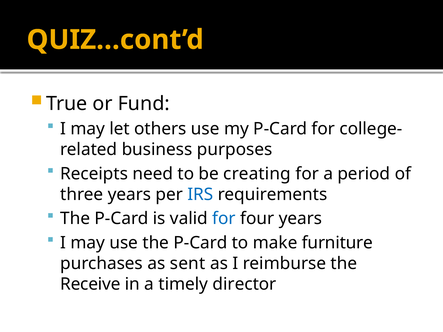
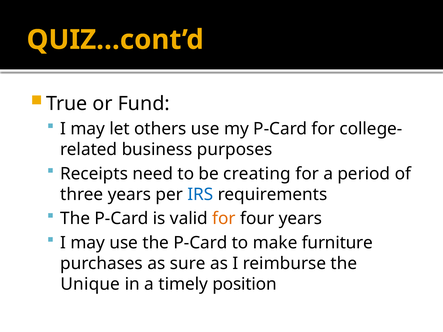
for at (224, 219) colour: blue -> orange
sent: sent -> sure
Receive: Receive -> Unique
director: director -> position
